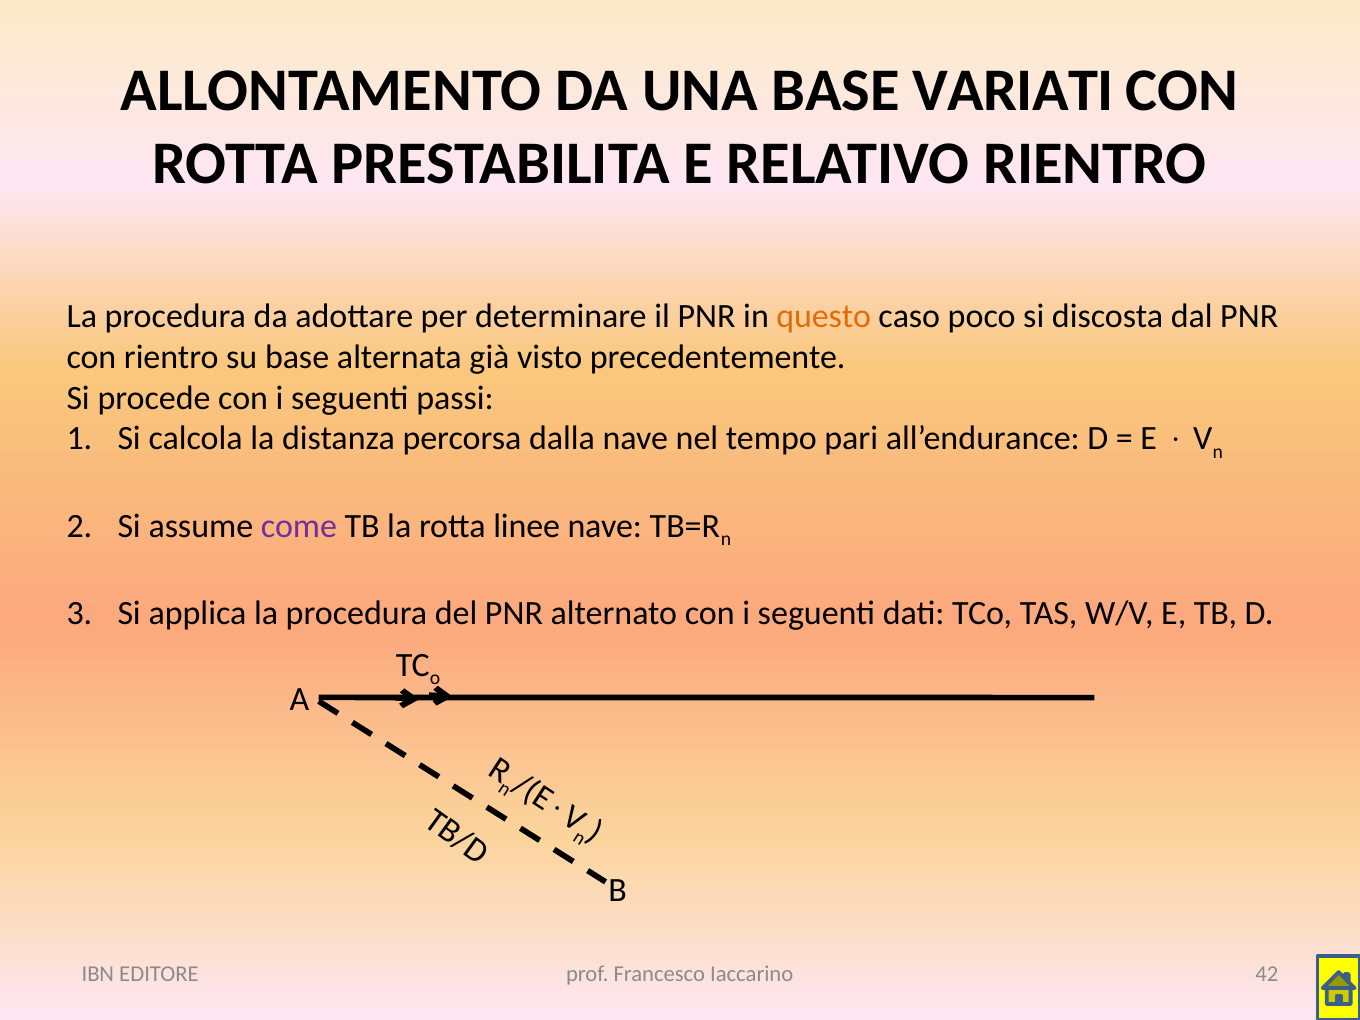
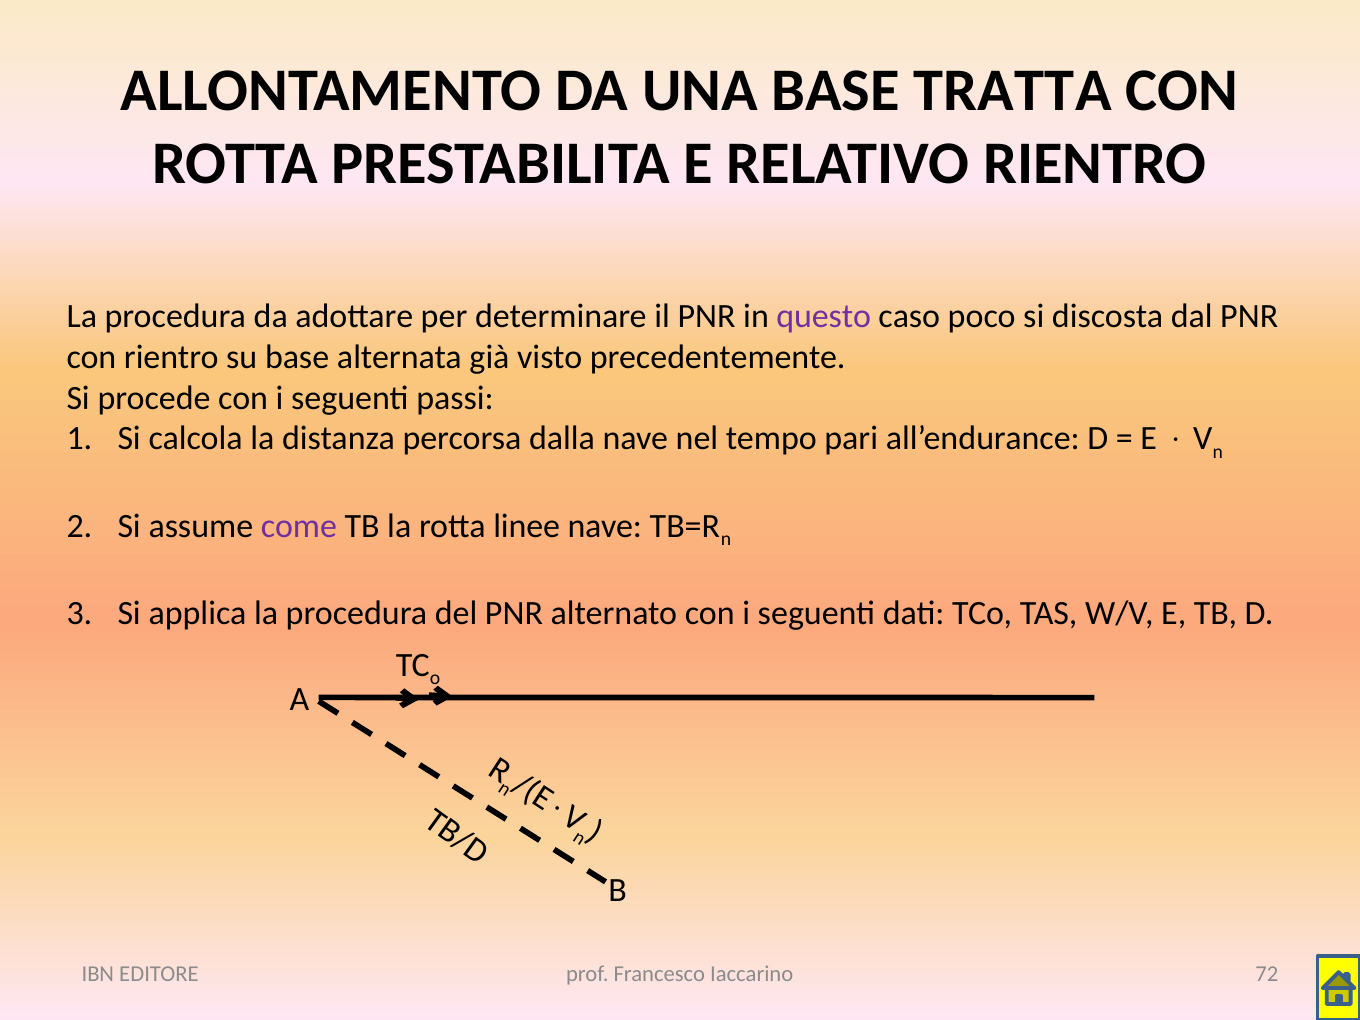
VARIATI: VARIATI -> TRATTA
questo colour: orange -> purple
42: 42 -> 72
